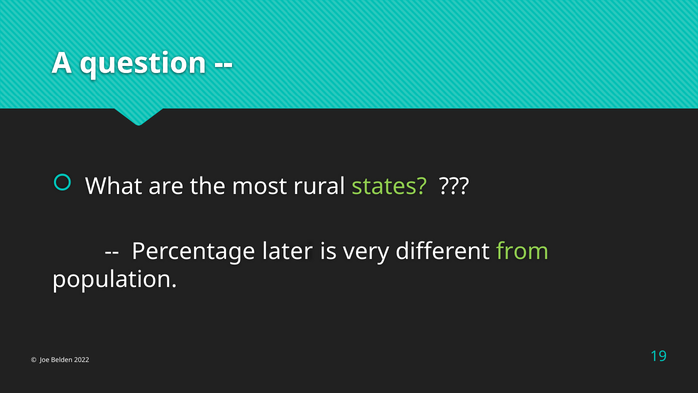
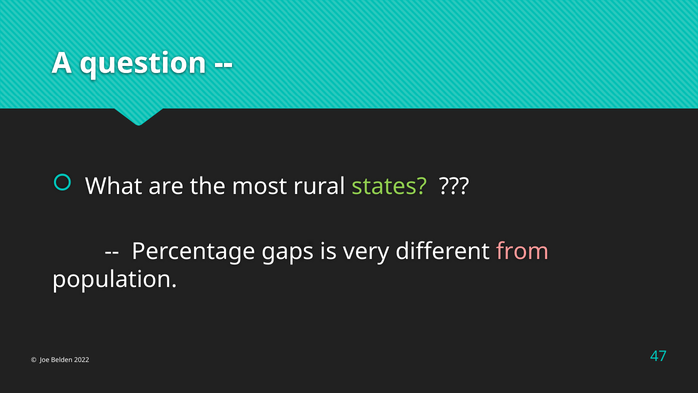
later: later -> gaps
from colour: light green -> pink
19: 19 -> 47
